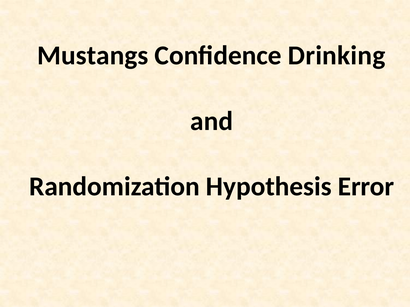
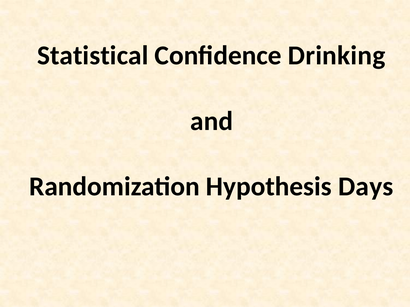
Mustangs: Mustangs -> Statistical
Error: Error -> Days
